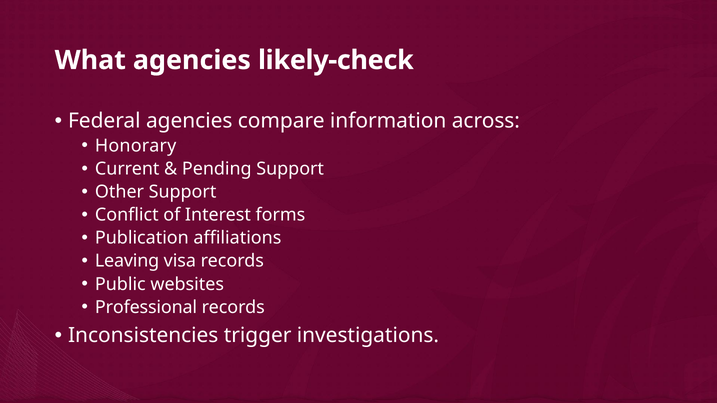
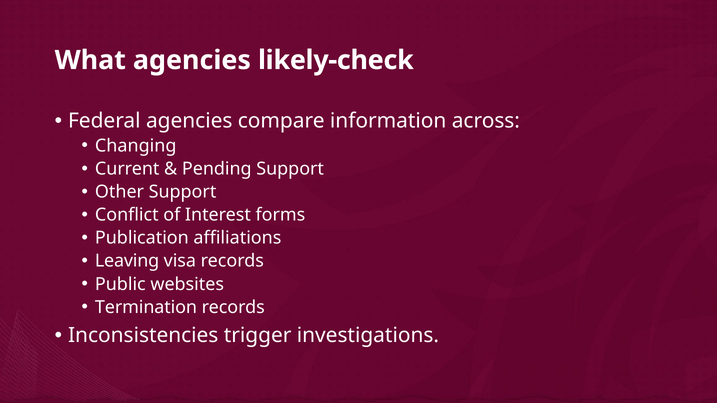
Honorary: Honorary -> Changing
Professional: Professional -> Termination
